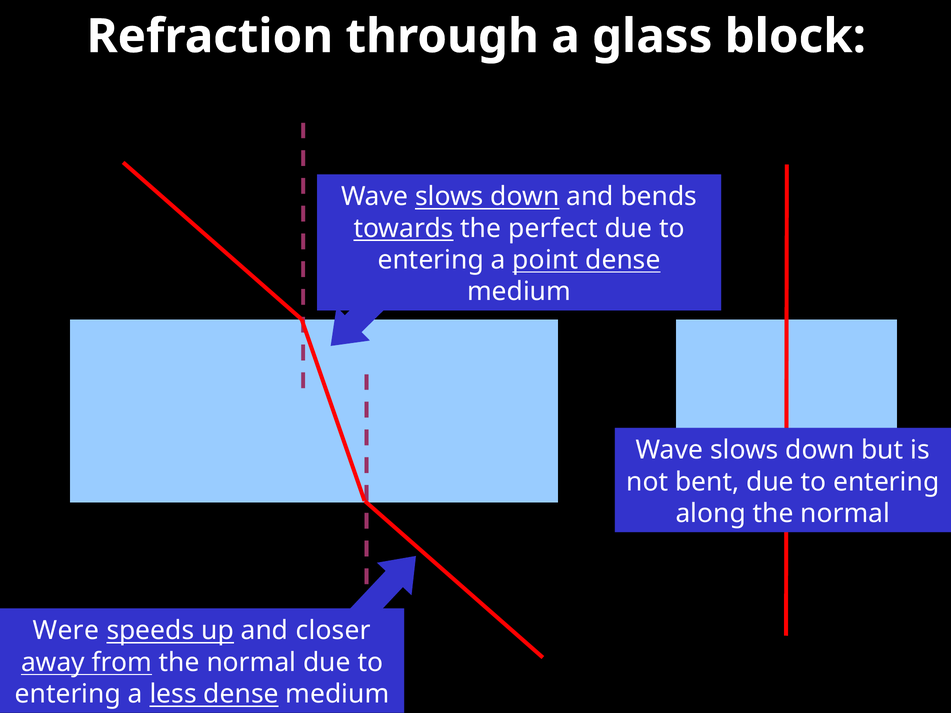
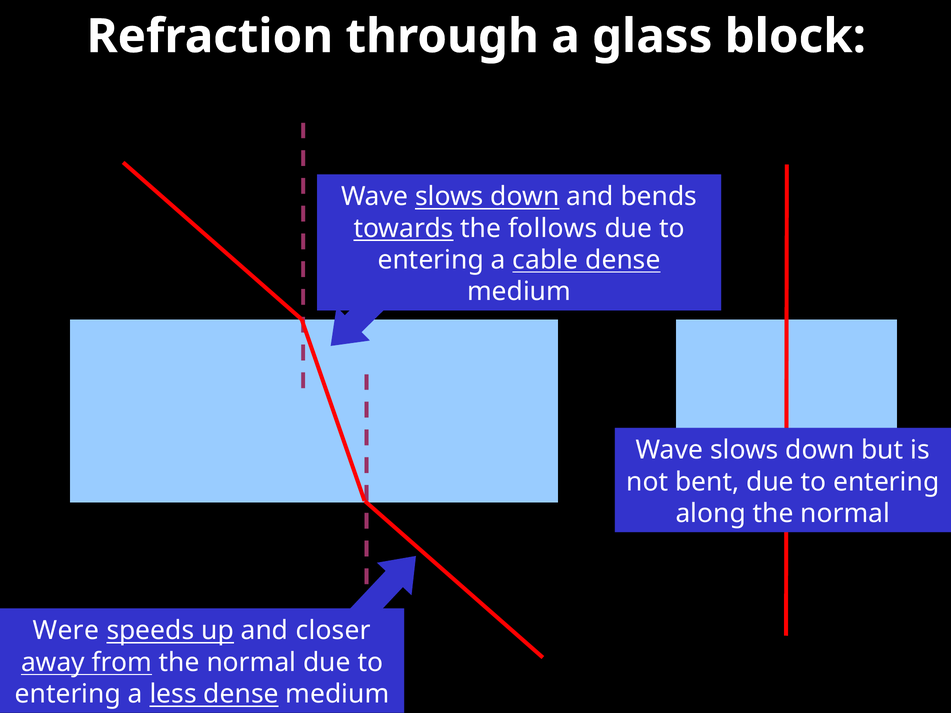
perfect: perfect -> follows
point: point -> cable
